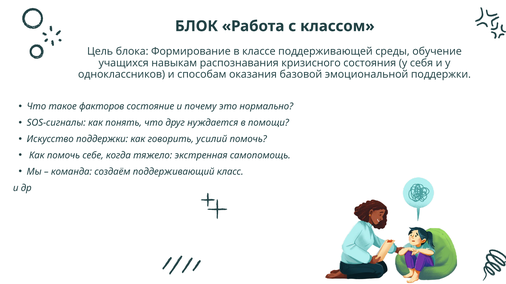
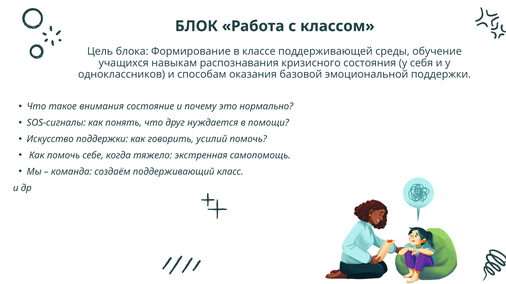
факторов: факторов -> внимания
